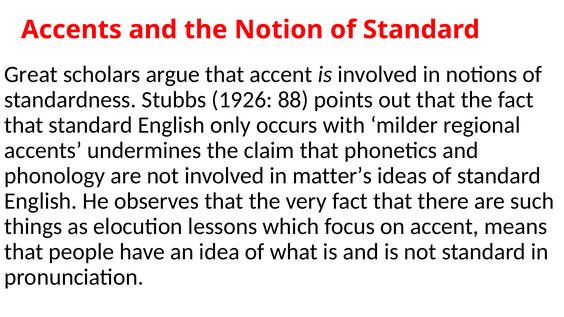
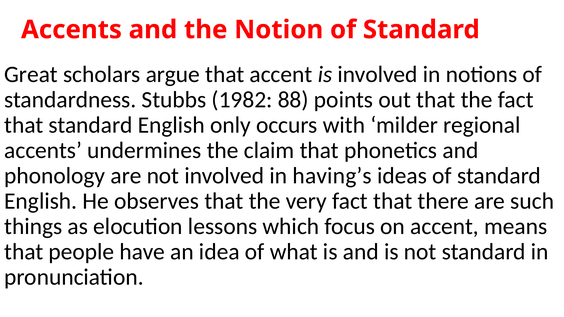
1926: 1926 -> 1982
matter’s: matter’s -> having’s
